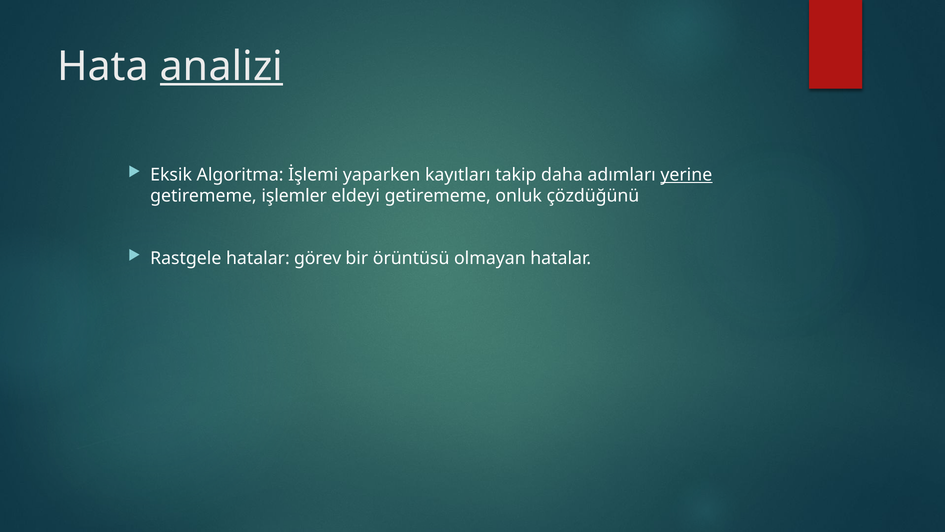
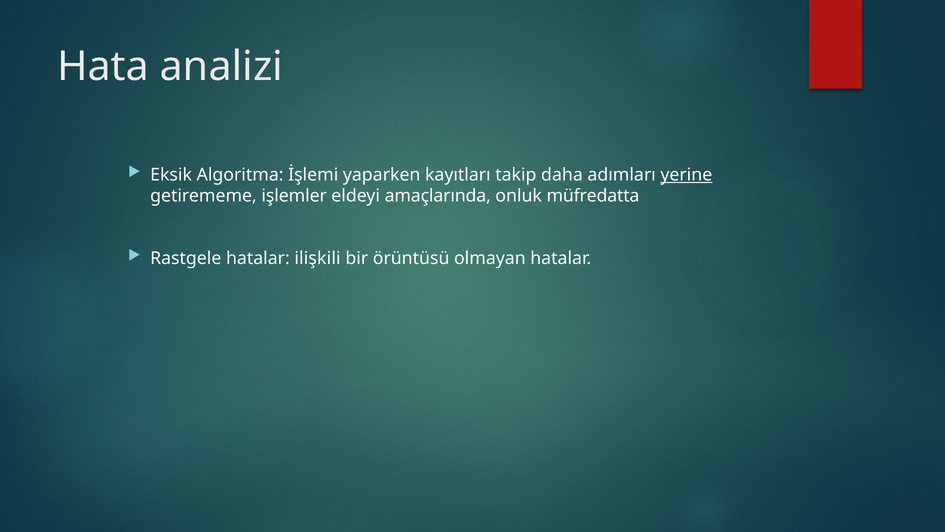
analizi underline: present -> none
eldeyi getirememe: getirememe -> amaçlarında
çözdüğünü: çözdüğünü -> müfredatta
görev: görev -> ilişkili
